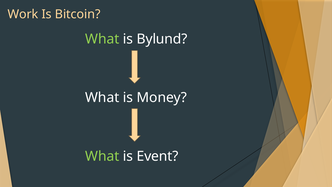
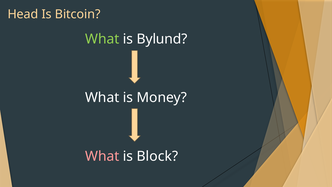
Work: Work -> Head
What at (102, 156) colour: light green -> pink
Event: Event -> Block
